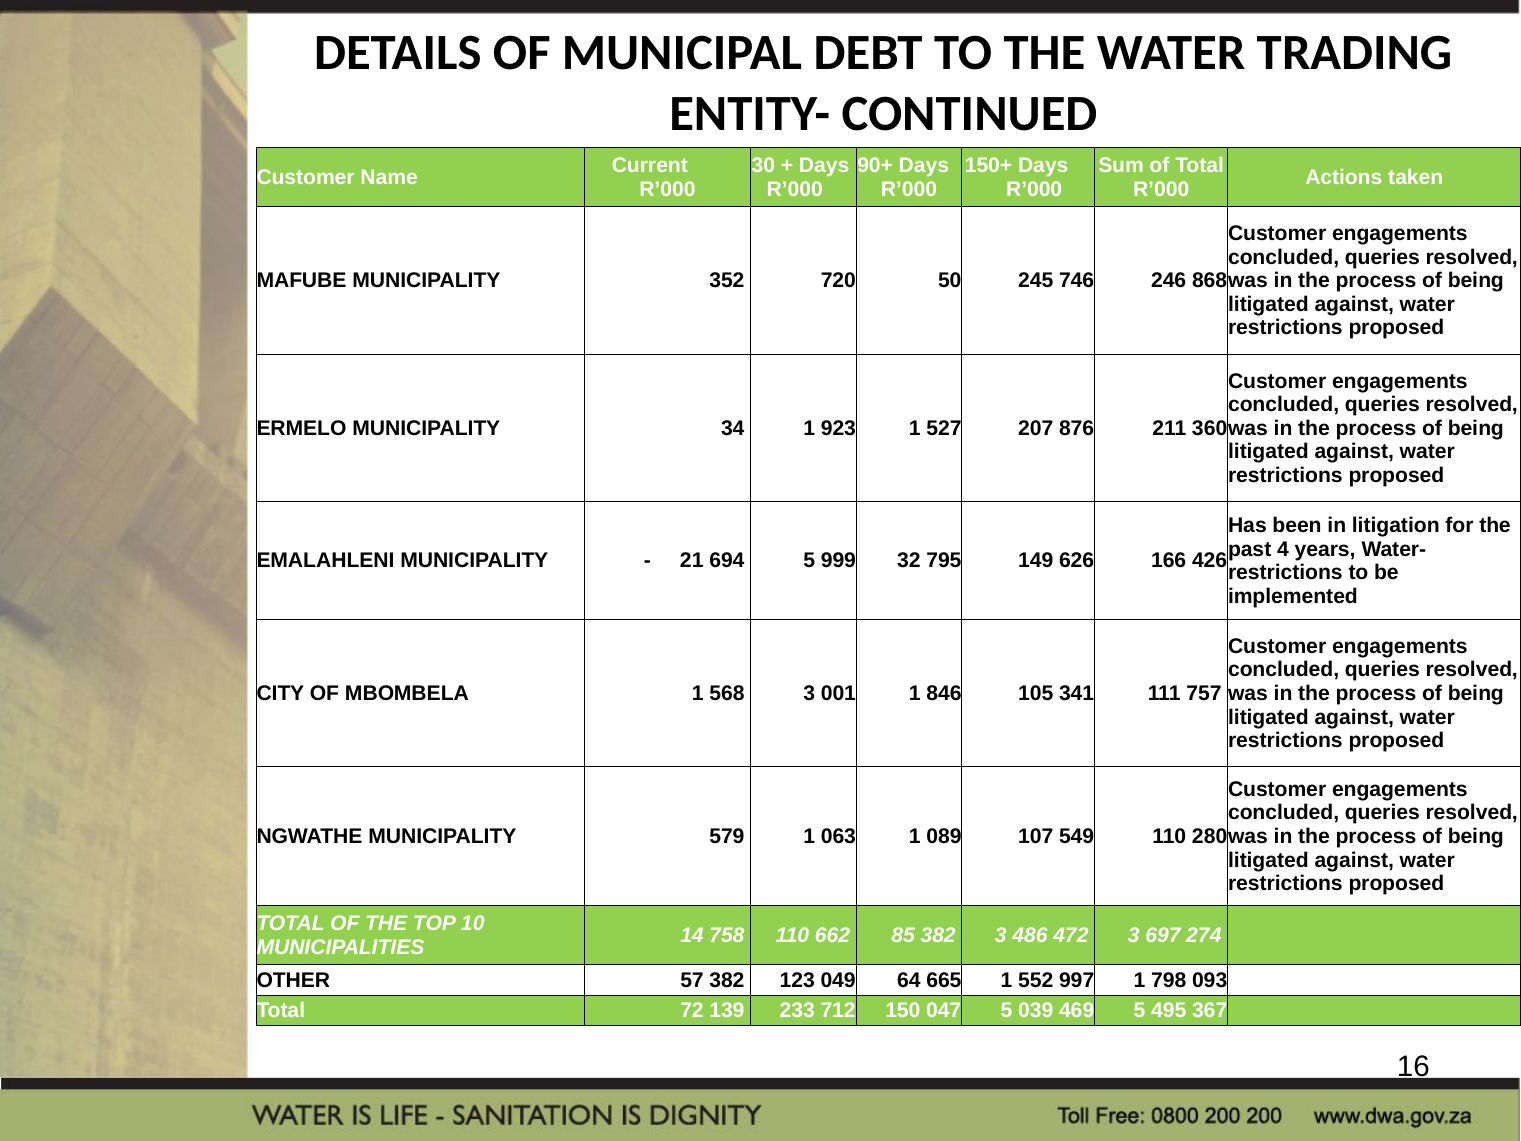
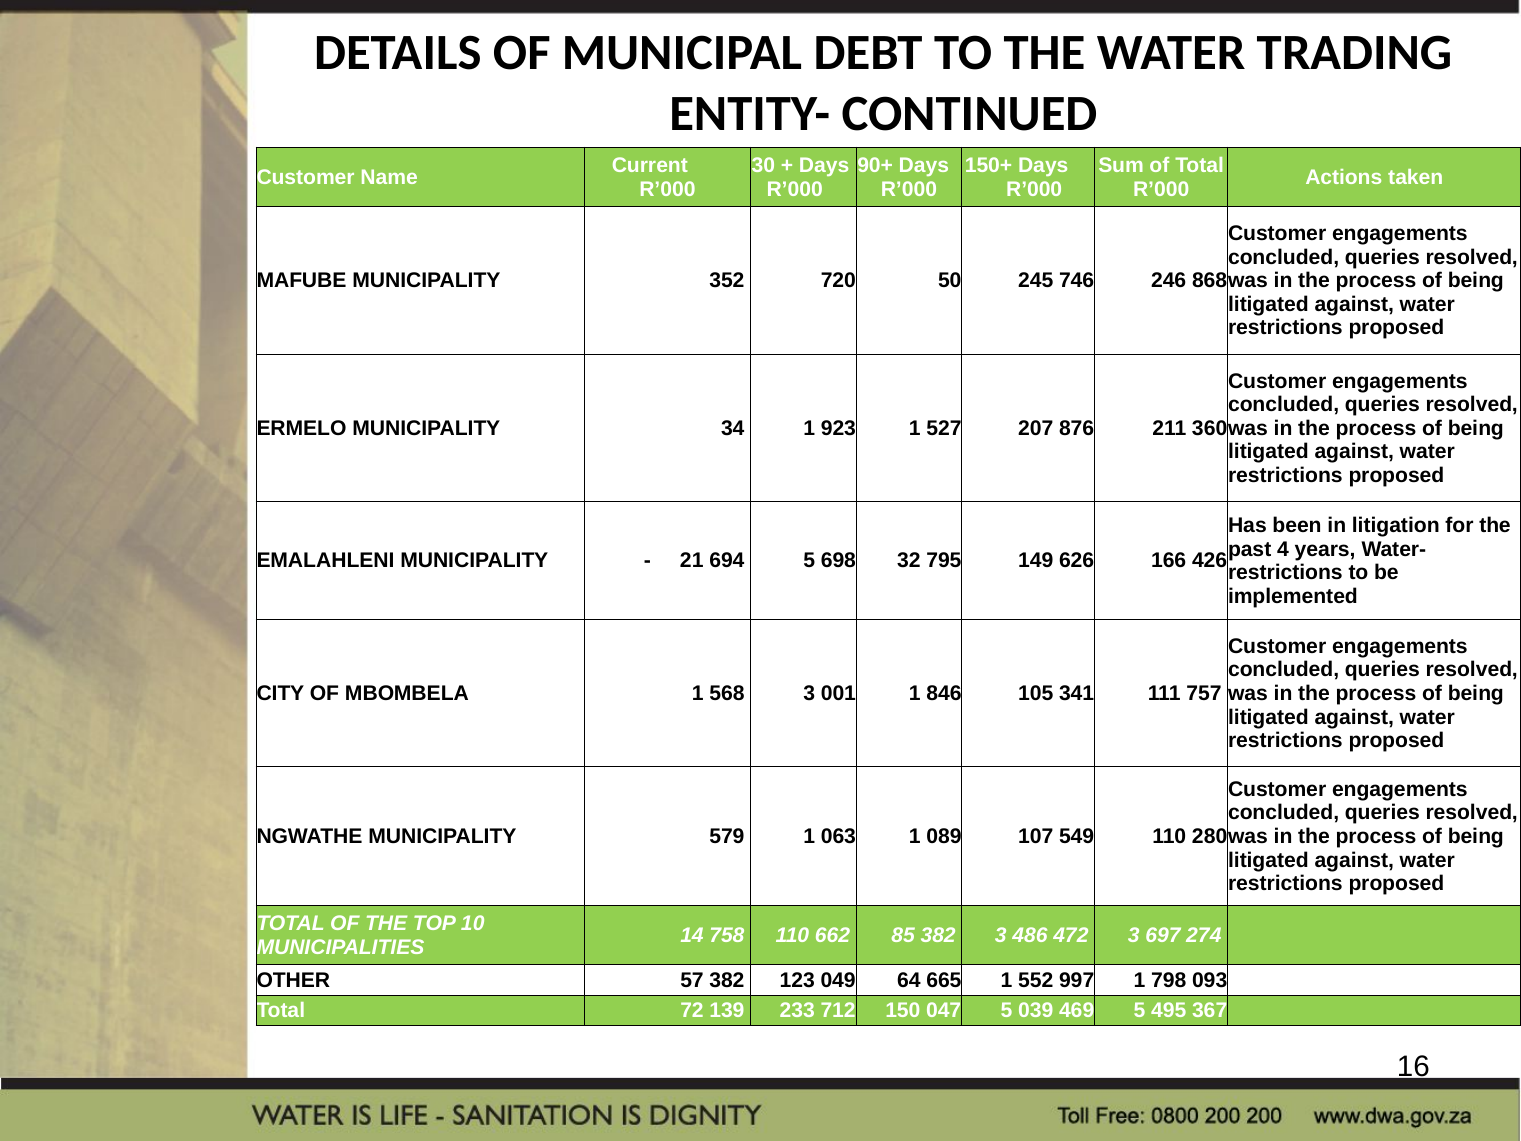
999: 999 -> 698
